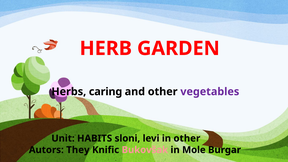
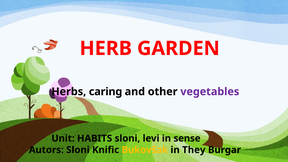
in other: other -> sense
Autors They: They -> Sloni
Bukovšak colour: pink -> yellow
Mole: Mole -> They
